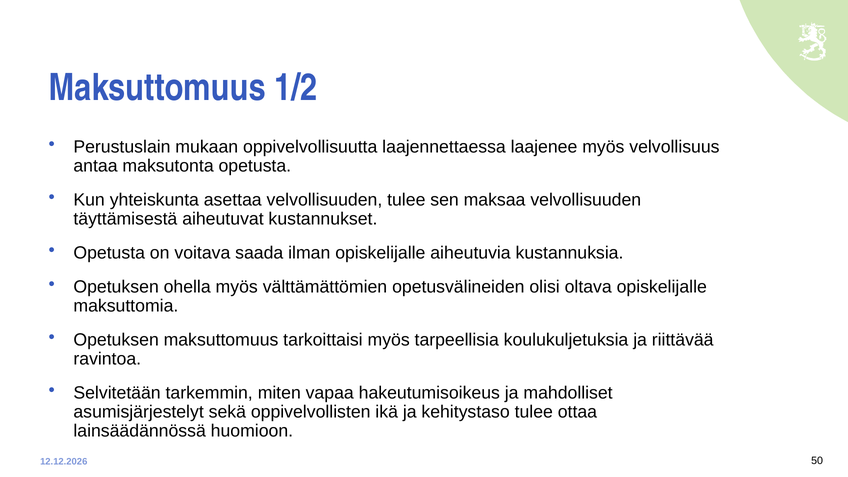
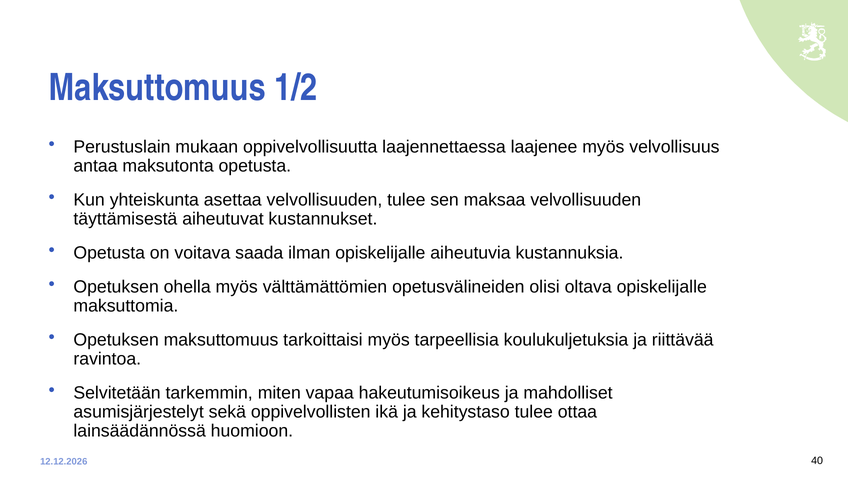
50: 50 -> 40
